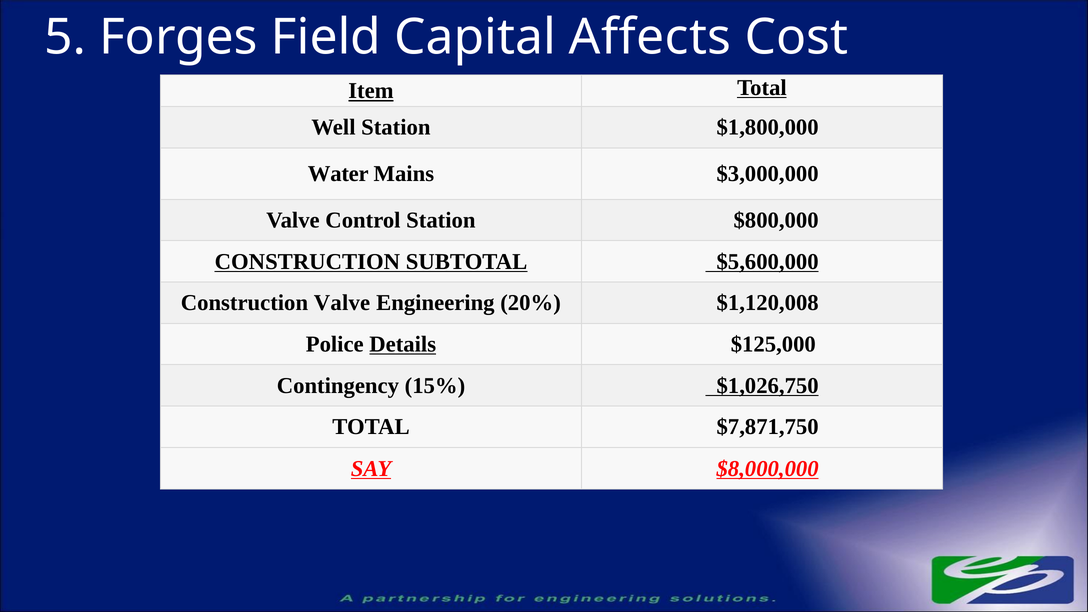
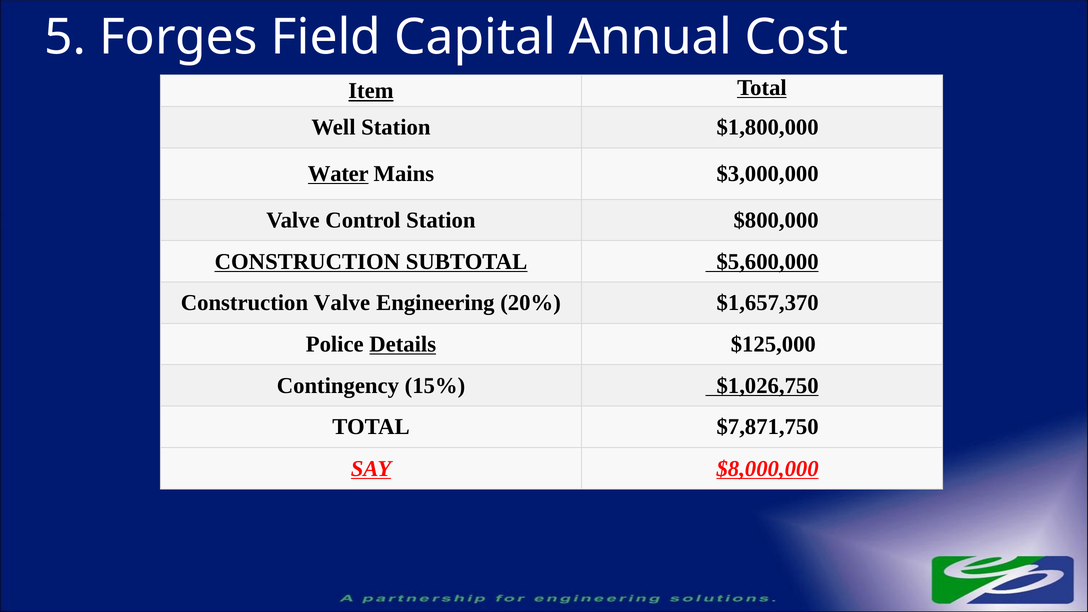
Affects: Affects -> Annual
Water underline: none -> present
$1,120,008: $1,120,008 -> $1,657,370
